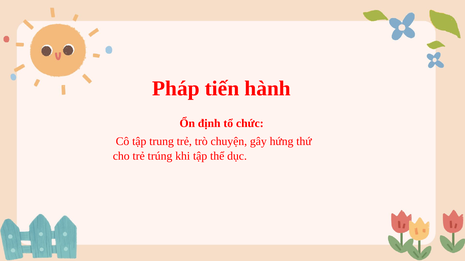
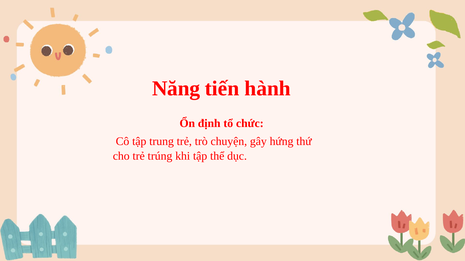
Pháp: Pháp -> Năng
